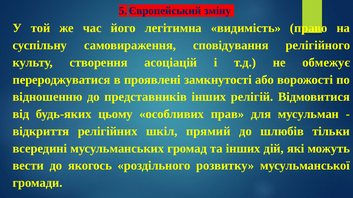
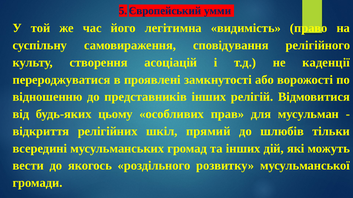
зміну: зміну -> умми
обмежує: обмежує -> каденції
